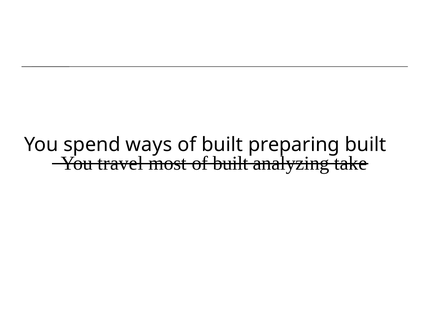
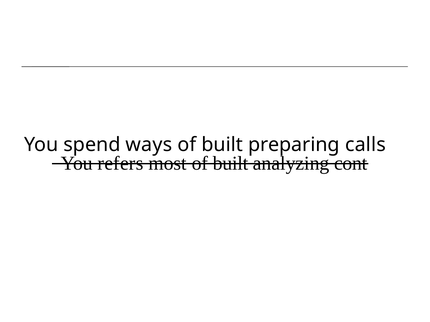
preparing built: built -> calls
travel: travel -> refers
take: take -> cont
